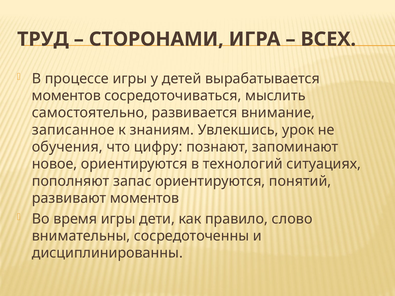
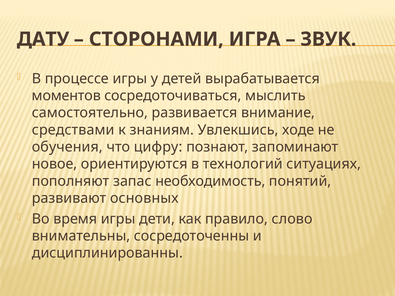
ТРУД: ТРУД -> ДАТУ
ВСЕХ: ВСЕХ -> ЗВУК
записанное: записанное -> средствами
урок: урок -> ходе
запас ориентируются: ориентируются -> необходимость
развивают моментов: моментов -> основных
